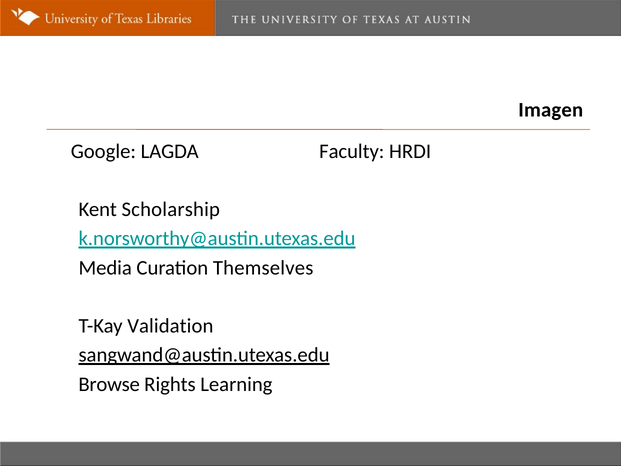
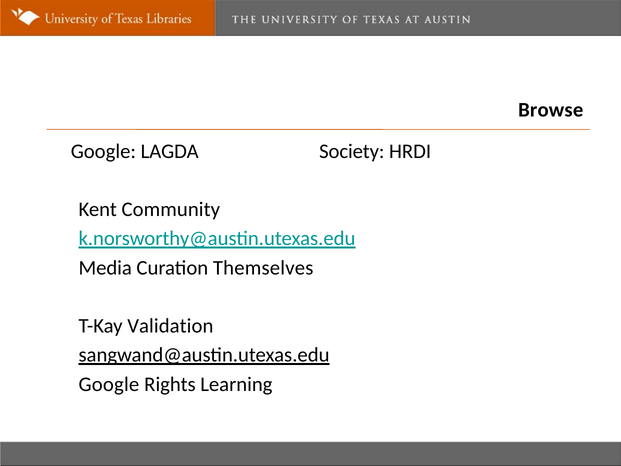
Imagen: Imagen -> Browse
Faculty: Faculty -> Society
Scholarship: Scholarship -> Community
Browse at (109, 384): Browse -> Google
